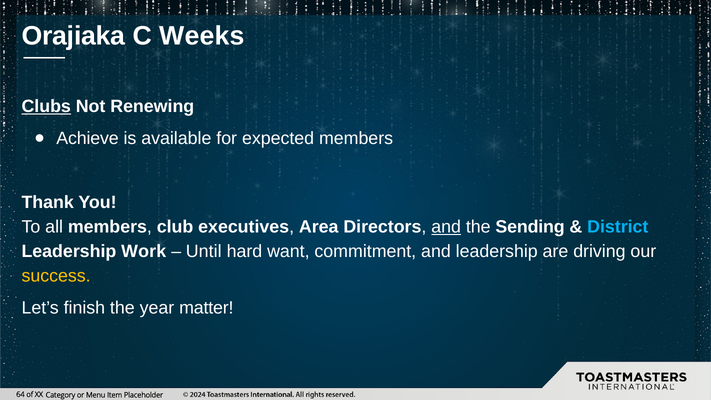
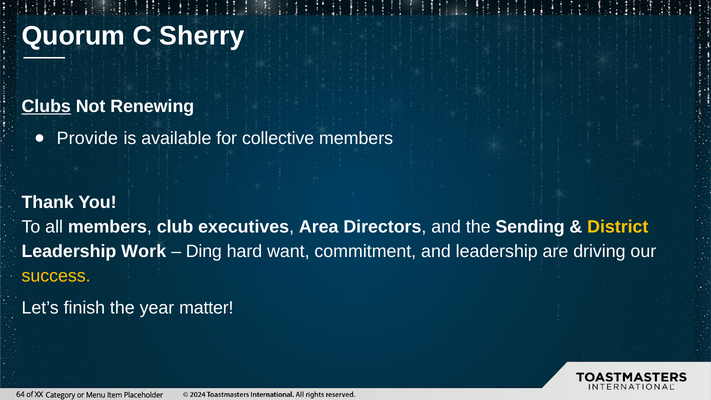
Orajiaka: Orajiaka -> Quorum
Weeks: Weeks -> Sherry
Achieve: Achieve -> Provide
expected: expected -> collective
and at (446, 227) underline: present -> none
District colour: light blue -> yellow
Until: Until -> Ding
